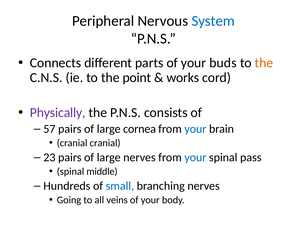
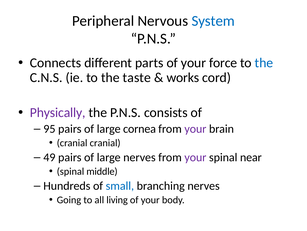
buds: buds -> force
the at (264, 63) colour: orange -> blue
point: point -> taste
57: 57 -> 95
your at (195, 128) colour: blue -> purple
23: 23 -> 49
your at (195, 157) colour: blue -> purple
pass: pass -> near
veins: veins -> living
